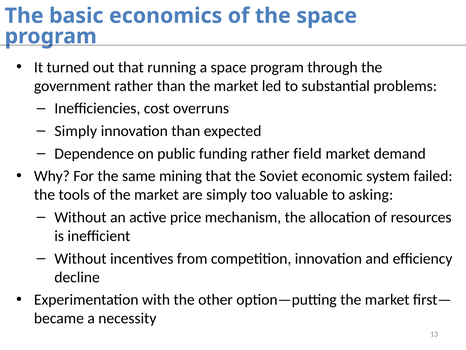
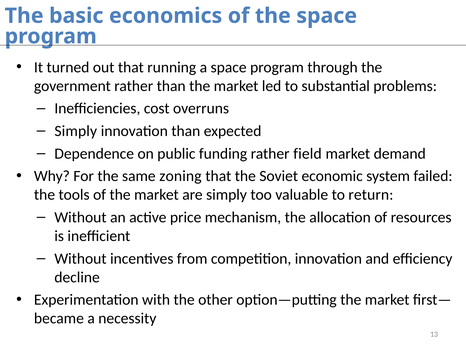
mining: mining -> zoning
asking: asking -> return
